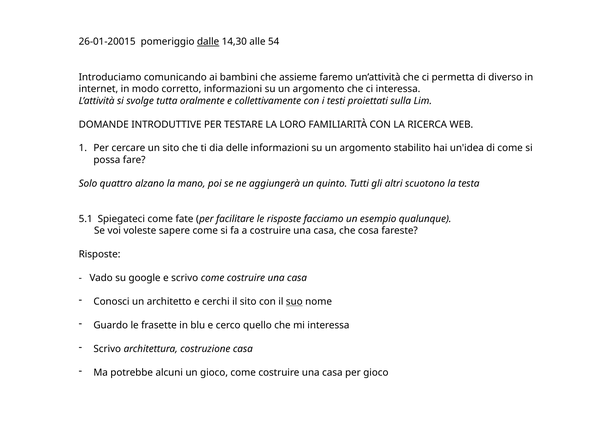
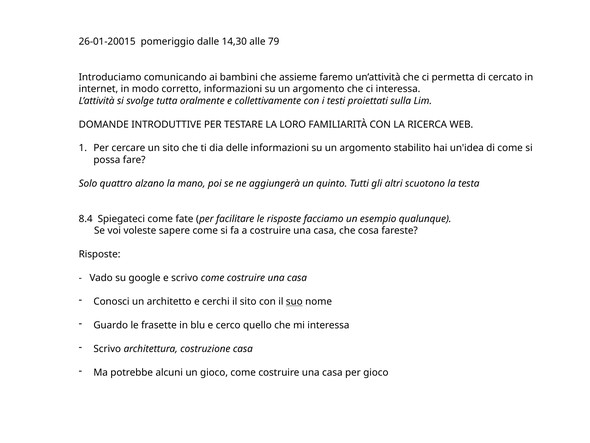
dalle underline: present -> none
54: 54 -> 79
diverso: diverso -> cercato
5.1: 5.1 -> 8.4
